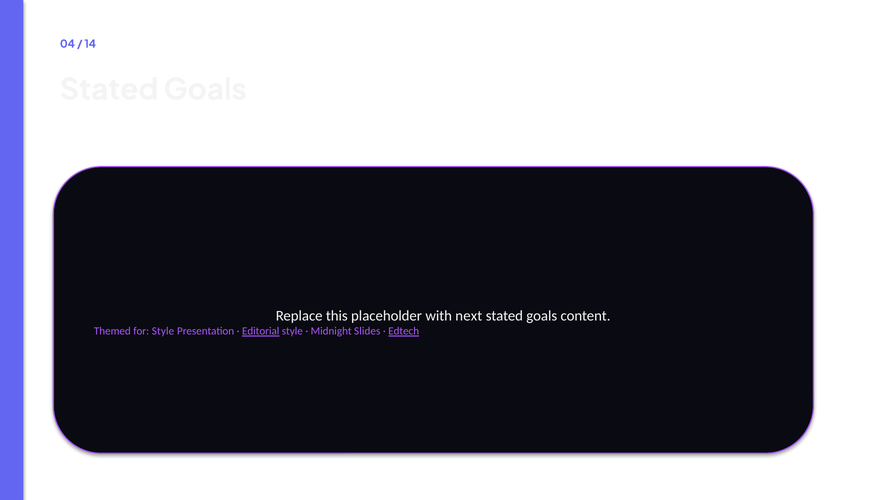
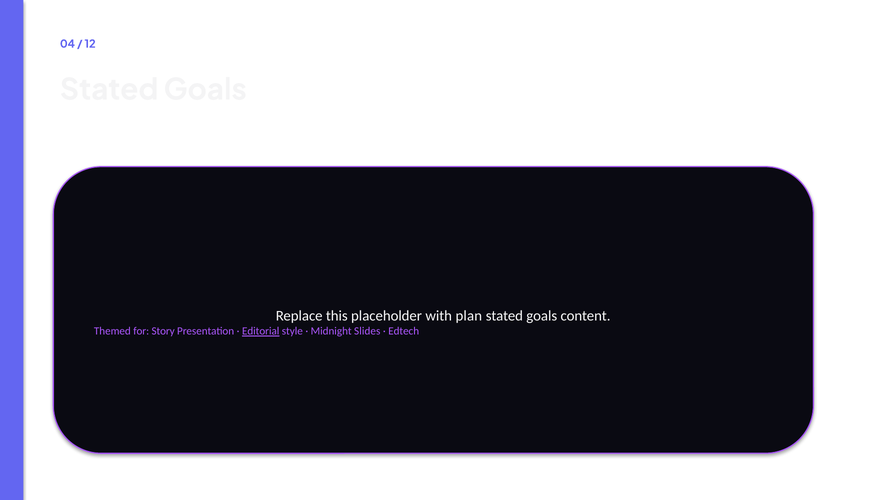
14: 14 -> 12
next: next -> plan
for Style: Style -> Story
Edtech underline: present -> none
